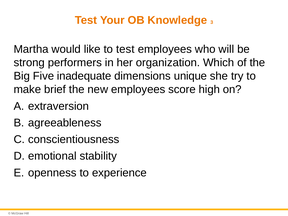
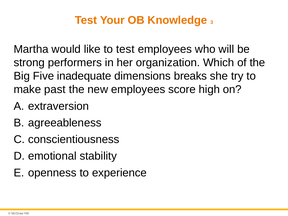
unique: unique -> breaks
brief: brief -> past
